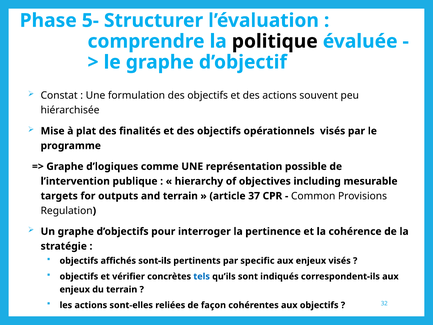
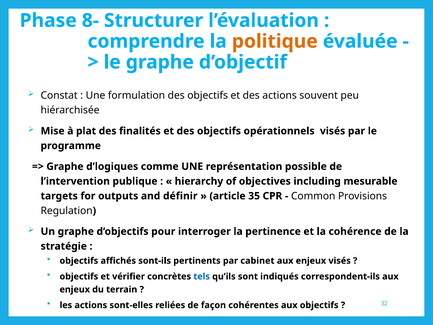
5-: 5- -> 8-
politique colour: black -> orange
and terrain: terrain -> définir
37: 37 -> 35
specific: specific -> cabinet
